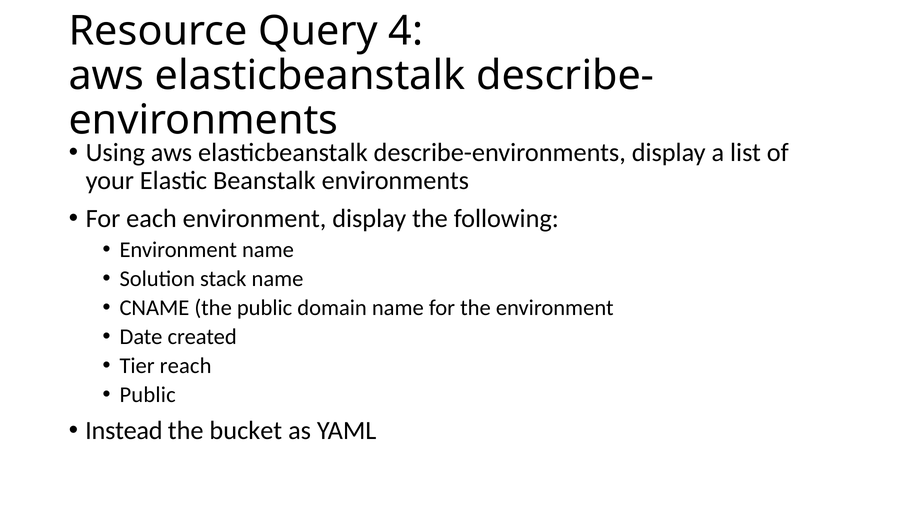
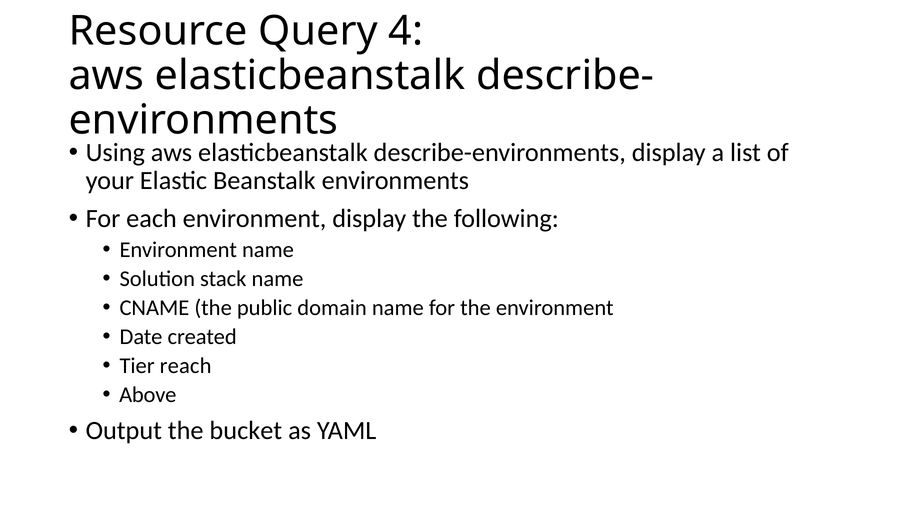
Public at (148, 395): Public -> Above
Instead: Instead -> Output
